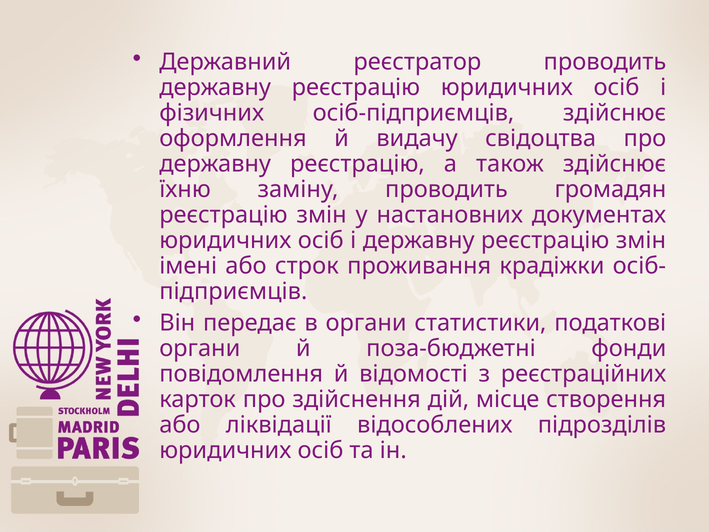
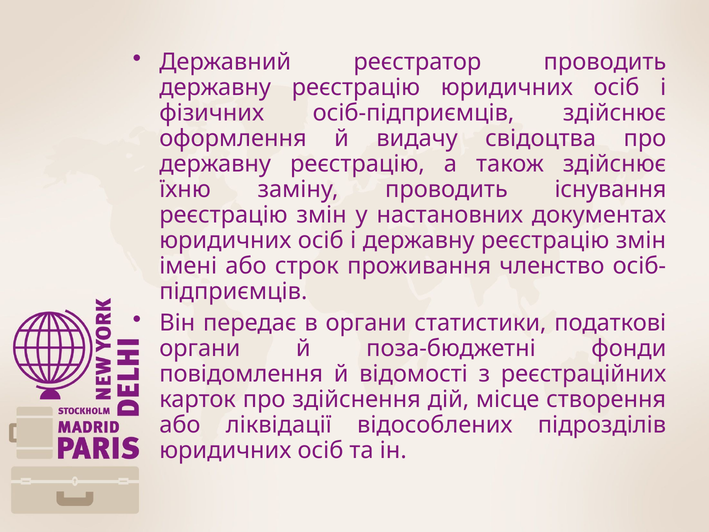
громадян: громадян -> існування
крадіжки: крадіжки -> членство
